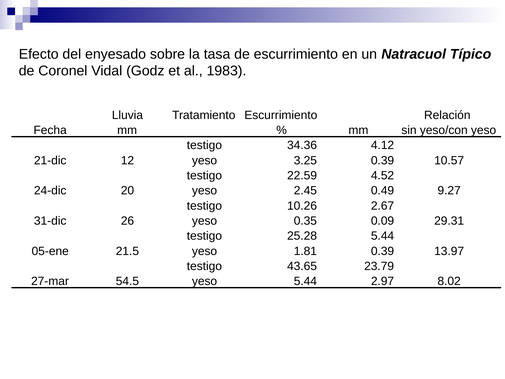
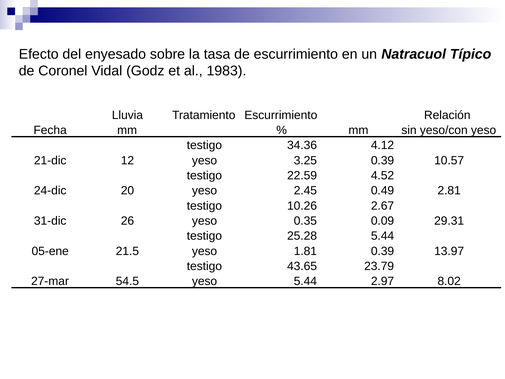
9.27: 9.27 -> 2.81
